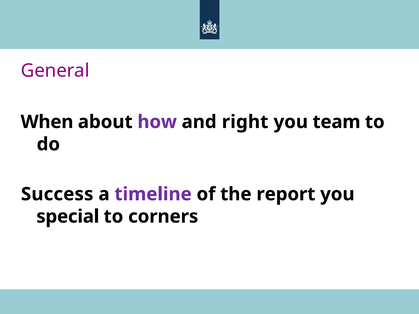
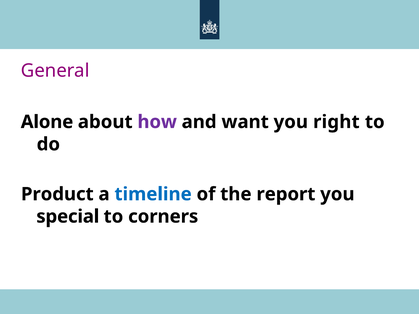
When: When -> Alone
right: right -> want
team: team -> right
Success: Success -> Product
timeline colour: purple -> blue
